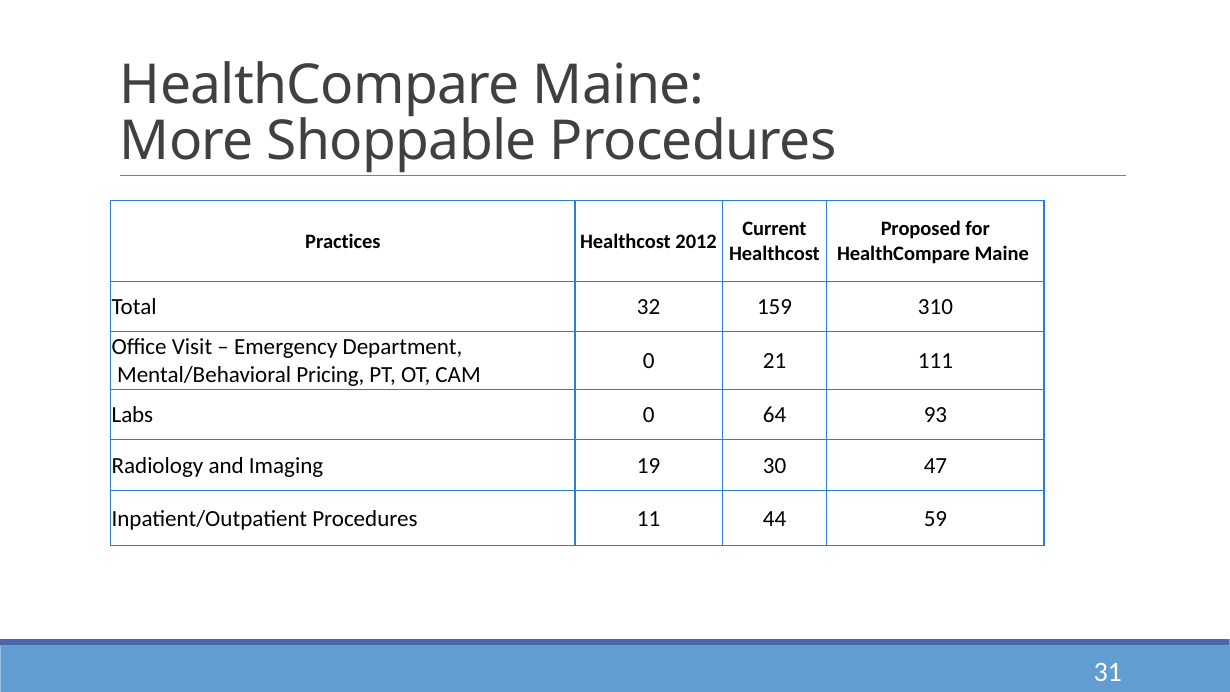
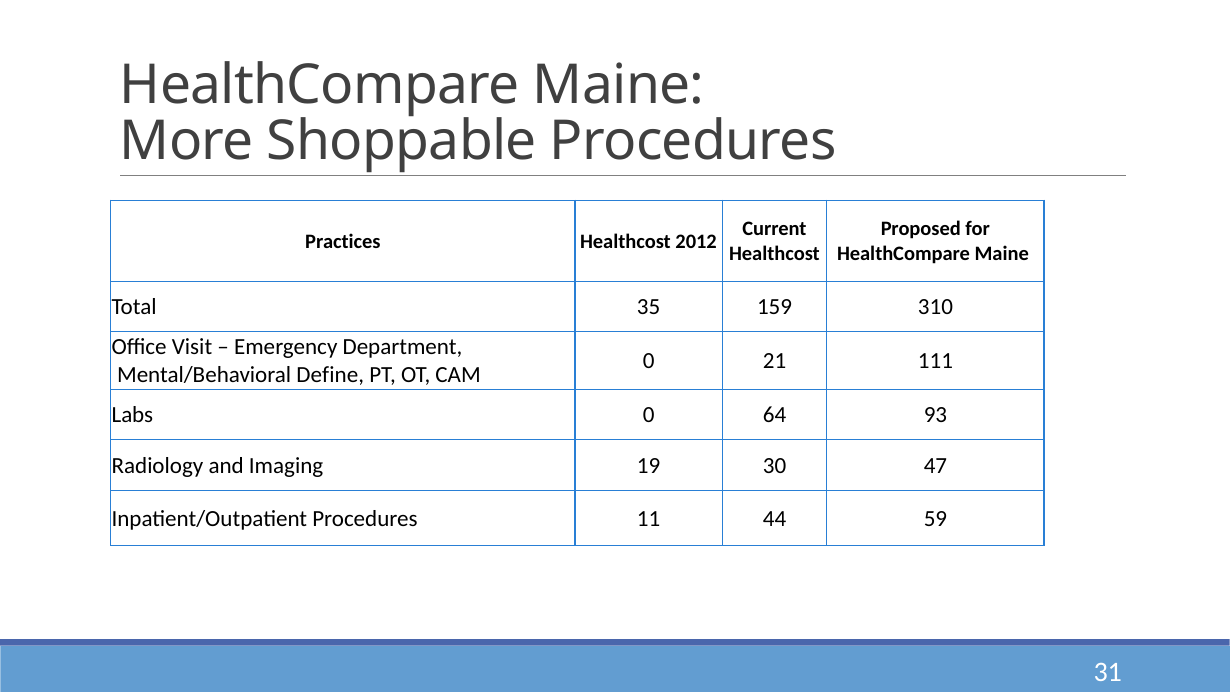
32: 32 -> 35
Pricing: Pricing -> Define
